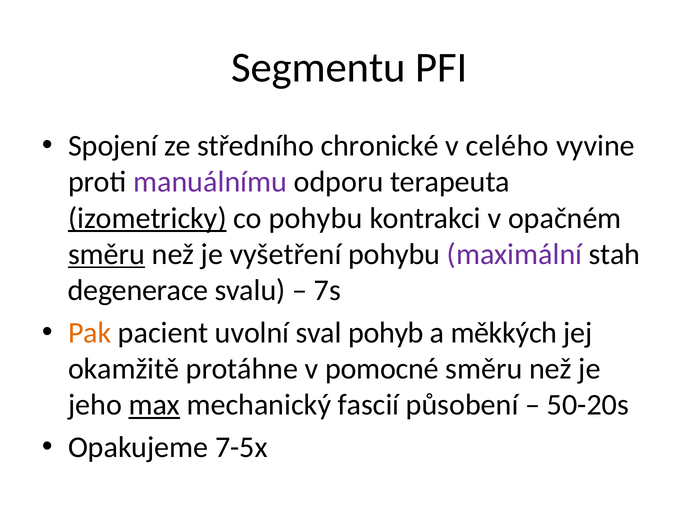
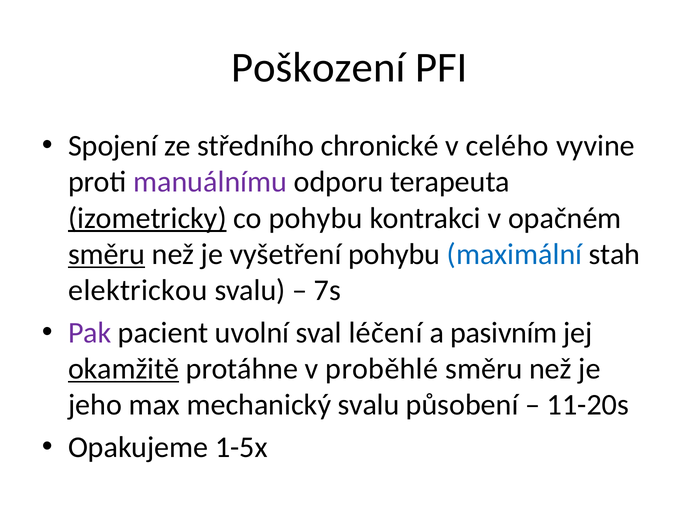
Segmentu: Segmentu -> Poškození
maximální colour: purple -> blue
degenerace: degenerace -> elektrickou
Pak colour: orange -> purple
pohyb: pohyb -> léčení
měkkých: měkkých -> pasivním
okamžitě underline: none -> present
pomocné: pomocné -> proběhlé
max underline: present -> none
mechanický fascií: fascií -> svalu
50-20s: 50-20s -> 11-20s
7-5x: 7-5x -> 1-5x
